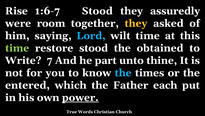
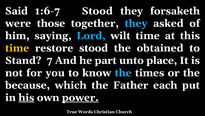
Rise: Rise -> Said
assuredly: assuredly -> forsaketh
room: room -> those
they at (136, 23) colour: yellow -> light blue
time at (17, 48) colour: light green -> yellow
Write: Write -> Stand
thine: thine -> place
entered: entered -> because
his underline: none -> present
